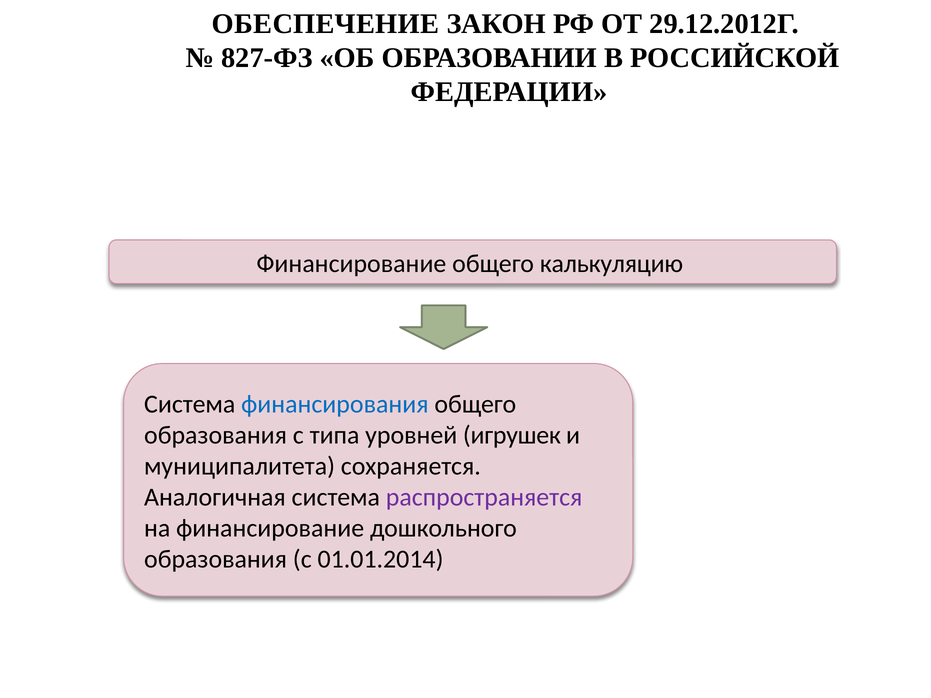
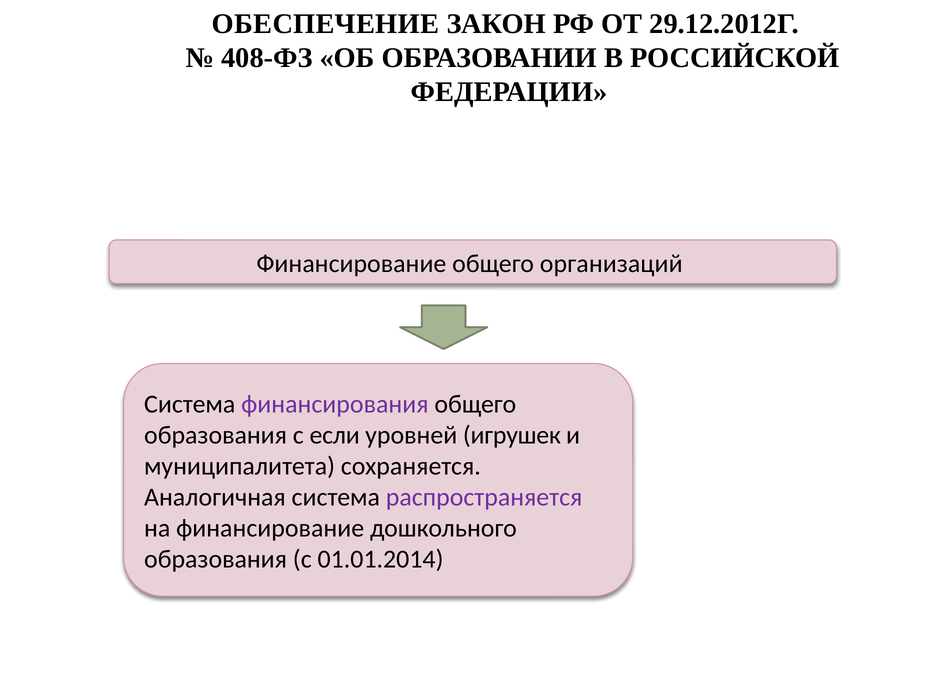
827-ФЗ: 827-ФЗ -> 408-ФЗ
калькуляцию: калькуляцию -> организаций
финансирования colour: blue -> purple
типа: типа -> если
